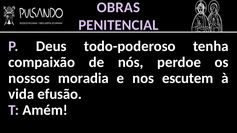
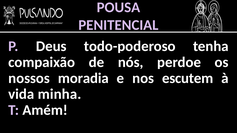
OBRAS: OBRAS -> POUSA
efusão: efusão -> minha
